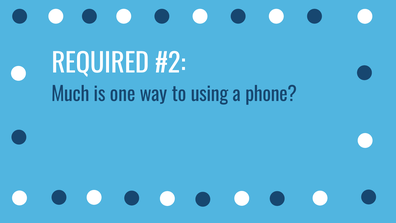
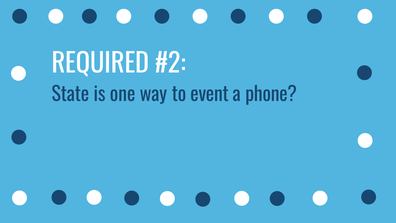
Much: Much -> State
using: using -> event
